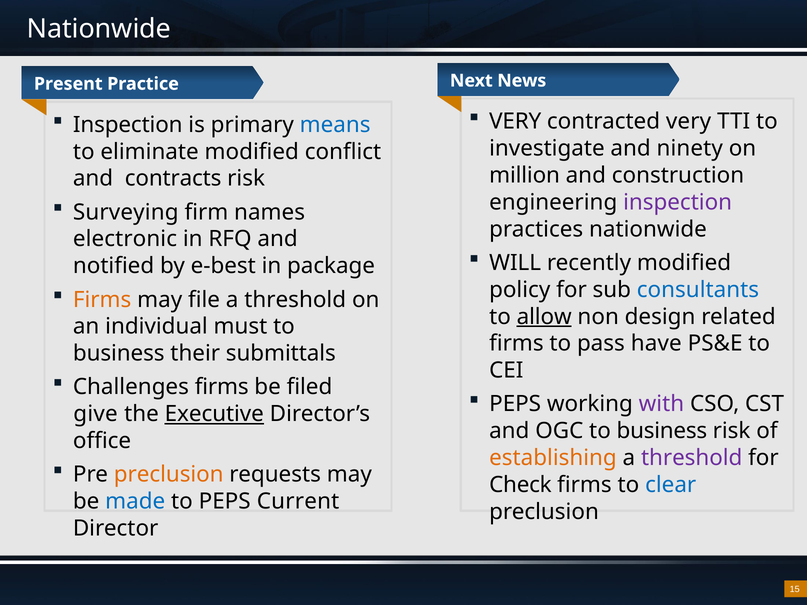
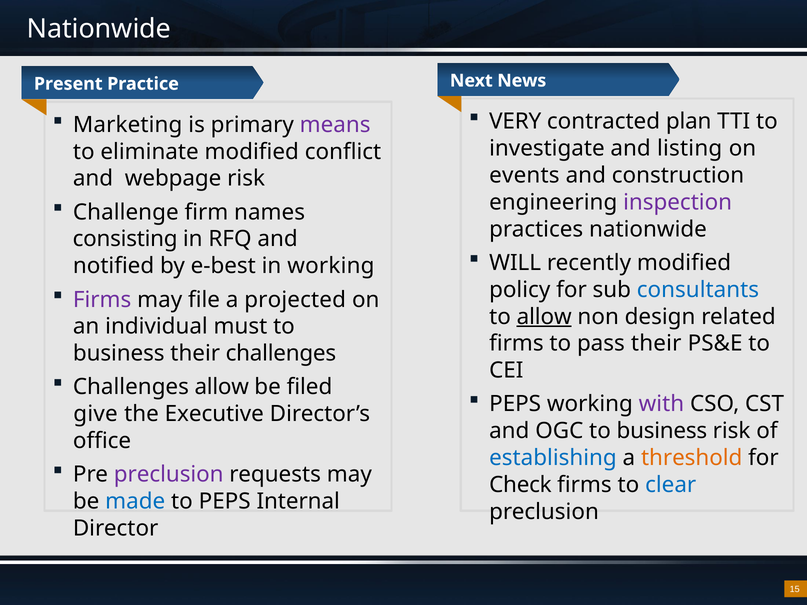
contracted very: very -> plan
Inspection at (128, 125): Inspection -> Marketing
means colour: blue -> purple
ninety: ninety -> listing
million: million -> events
contracts: contracts -> webpage
Surveying: Surveying -> Challenge
electronic: electronic -> consisting
in package: package -> working
Firms at (102, 300) colour: orange -> purple
file a threshold: threshold -> projected
pass have: have -> their
their submittals: submittals -> challenges
Challenges firms: firms -> allow
Executive underline: present -> none
establishing colour: orange -> blue
threshold at (692, 458) colour: purple -> orange
preclusion at (169, 475) colour: orange -> purple
Current: Current -> Internal
